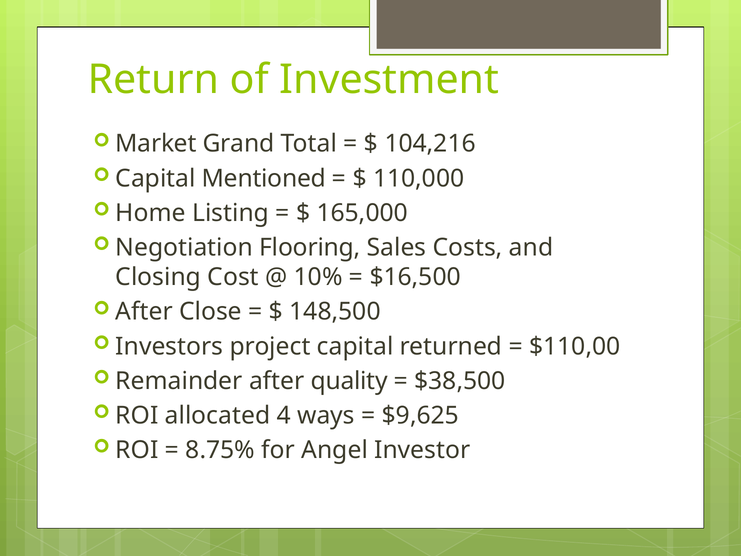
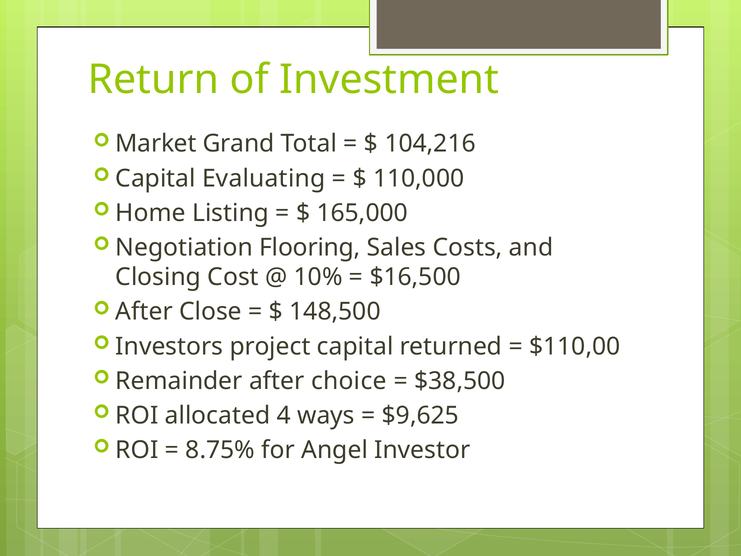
Mentioned: Mentioned -> Evaluating
quality: quality -> choice
